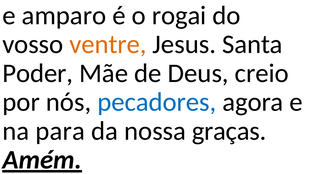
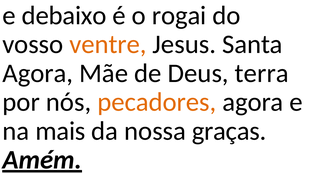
amparo: amparo -> debaixo
Poder at (38, 73): Poder -> Agora
creio: creio -> terra
pecadores colour: blue -> orange
para: para -> mais
